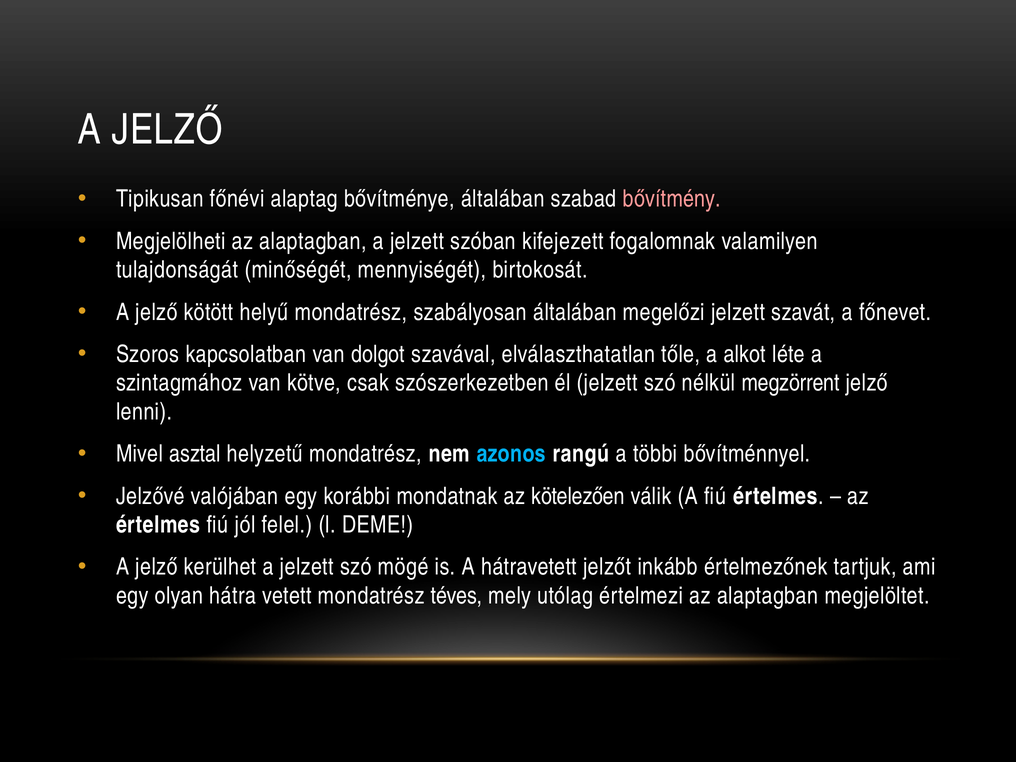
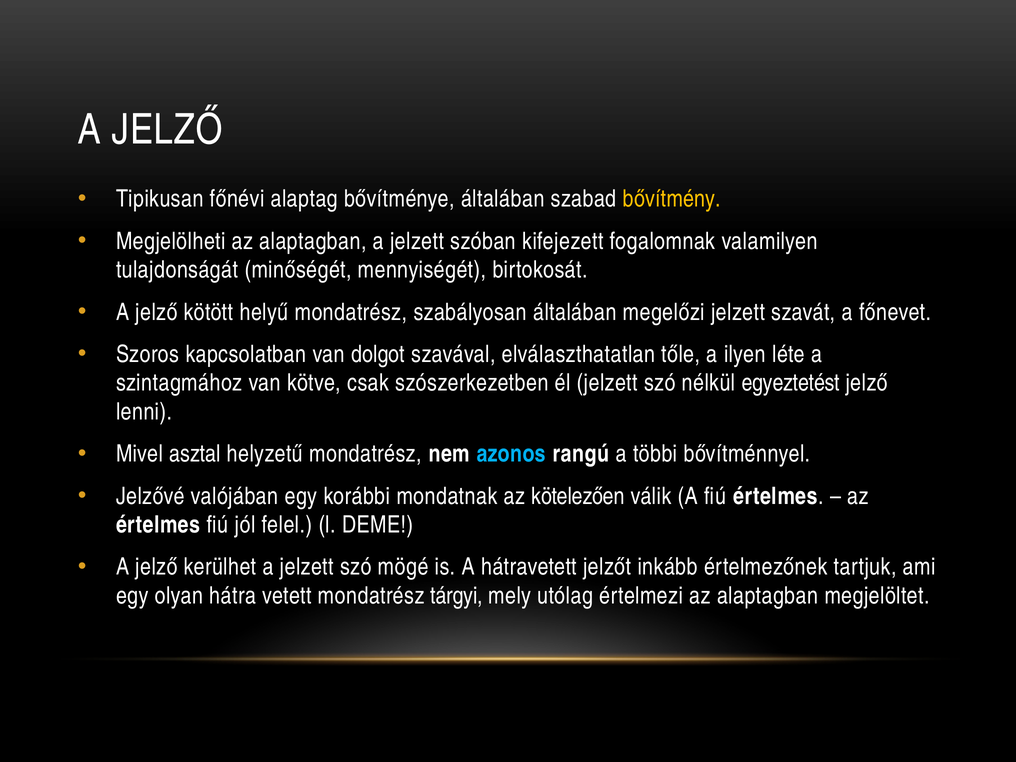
bővítmény colour: pink -> yellow
alkot: alkot -> ilyen
megzörrent: megzörrent -> egyeztetést
téves: téves -> tárgyi
